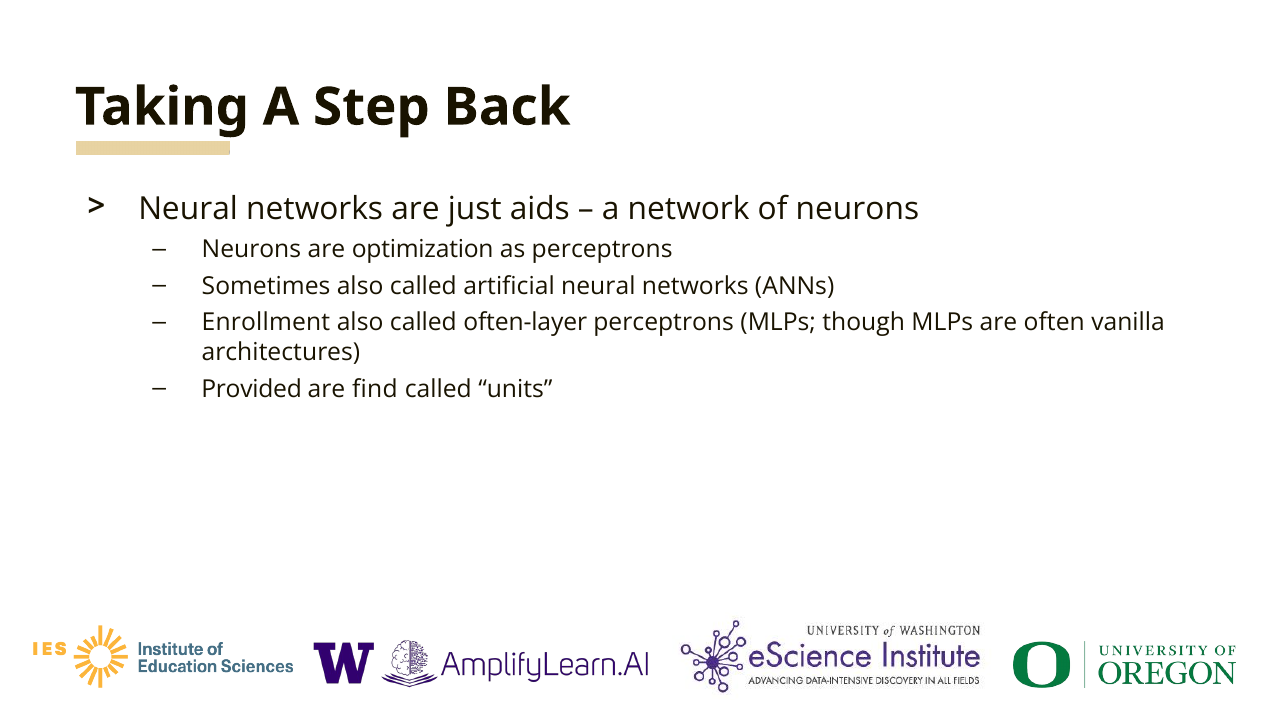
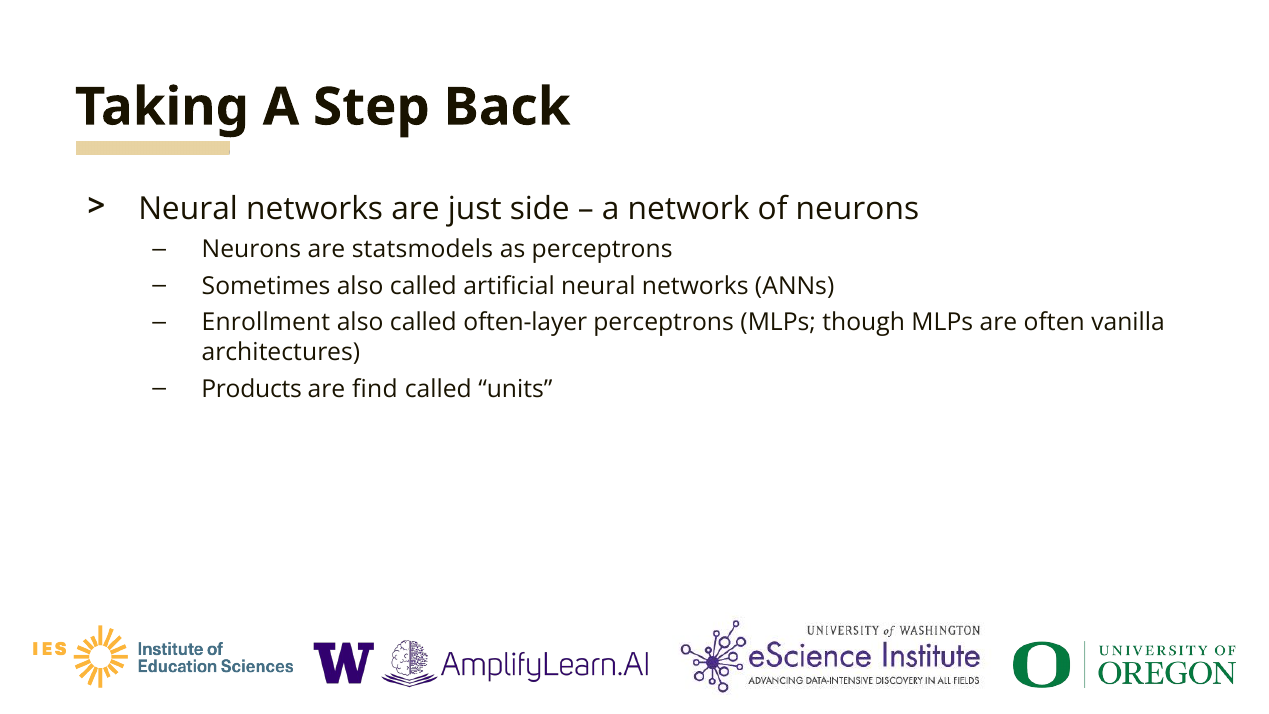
aids: aids -> side
optimization: optimization -> statsmodels
Provided: Provided -> Products
